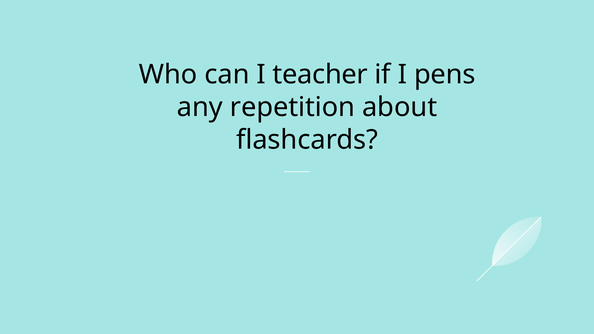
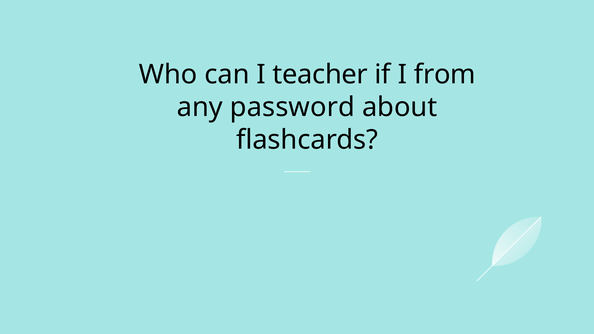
pens: pens -> from
repetition: repetition -> password
